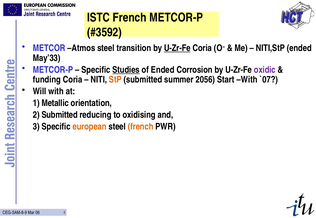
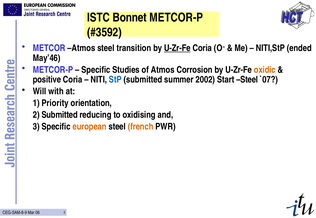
ISTC French: French -> Bonnet
May’33: May’33 -> May’46
Studies underline: present -> none
of Ended: Ended -> Atmos
oxidic colour: purple -> orange
funding: funding -> positive
StP colour: orange -> blue
2056: 2056 -> 2002
Start With: With -> Steel
Metallic: Metallic -> Priority
